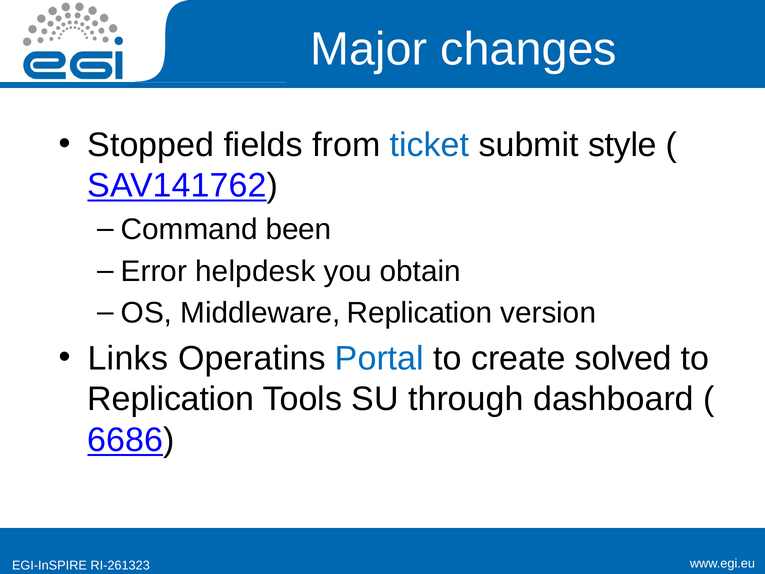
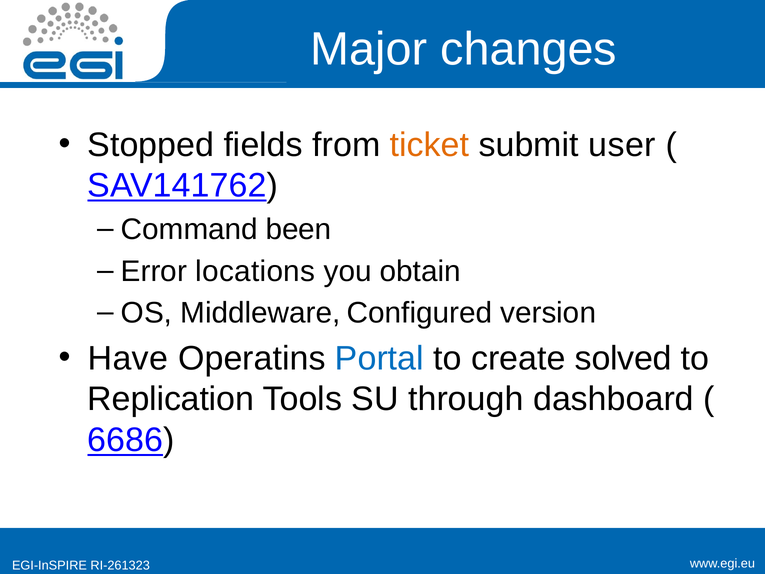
ticket colour: blue -> orange
style: style -> user
helpdesk: helpdesk -> locations
Middleware Replication: Replication -> Configured
Links: Links -> Have
